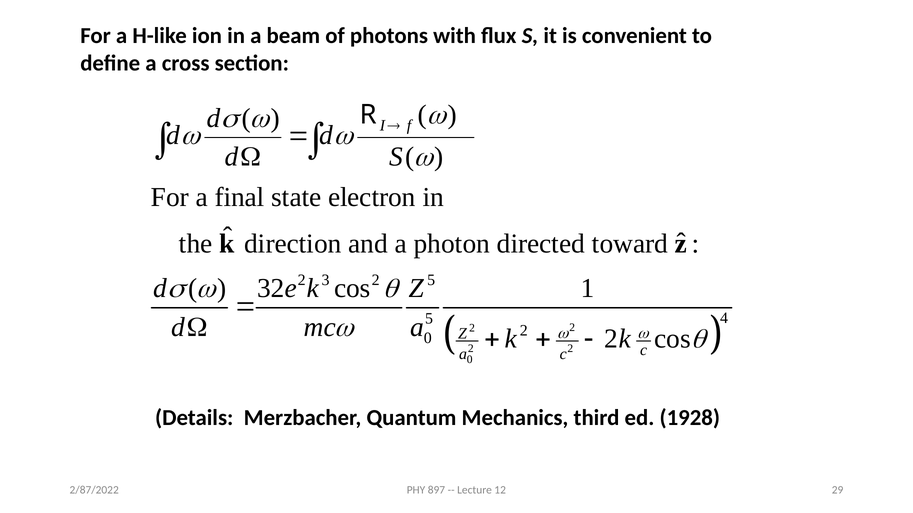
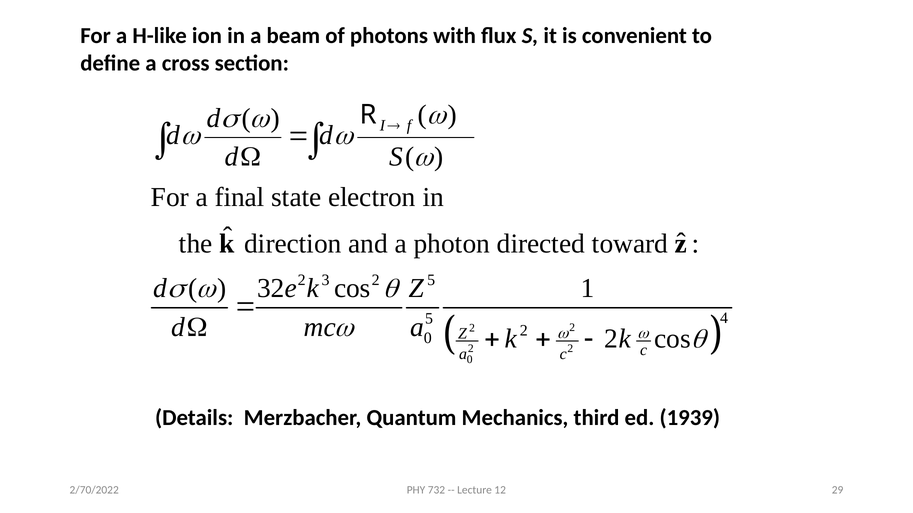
1928: 1928 -> 1939
897: 897 -> 732
2/87/2022: 2/87/2022 -> 2/70/2022
